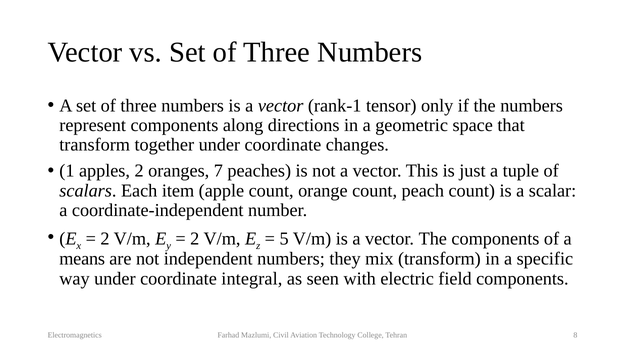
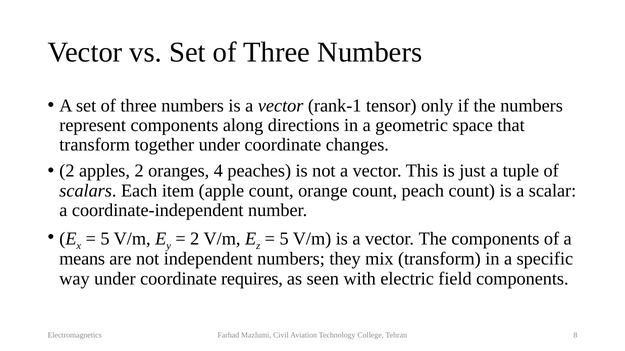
1 at (67, 171): 1 -> 2
7: 7 -> 4
2 at (105, 239): 2 -> 5
integral: integral -> requires
